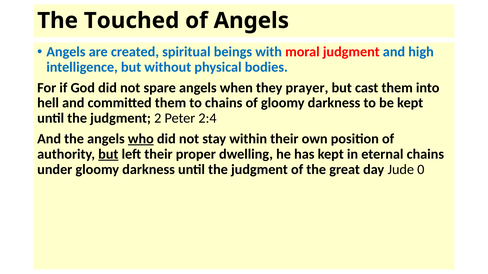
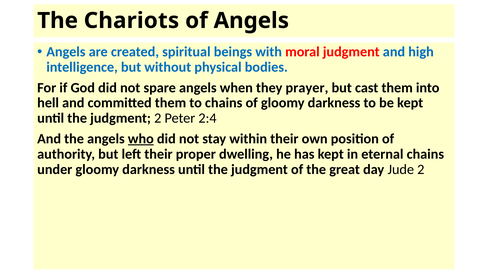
Touched: Touched -> Chariots
but at (108, 154) underline: present -> none
Jude 0: 0 -> 2
